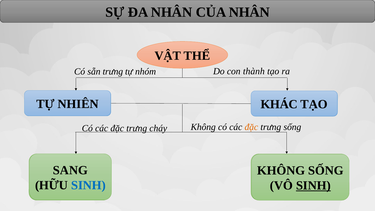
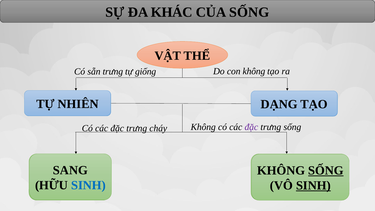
ĐA NHÂN: NHÂN -> KHÁC
CỦA NHÂN: NHÂN -> SỐNG
nhóm: nhóm -> giống
con thành: thành -> không
KHÁC: KHÁC -> DẠNG
đặc at (251, 127) colour: orange -> purple
SỐNG at (326, 170) underline: none -> present
